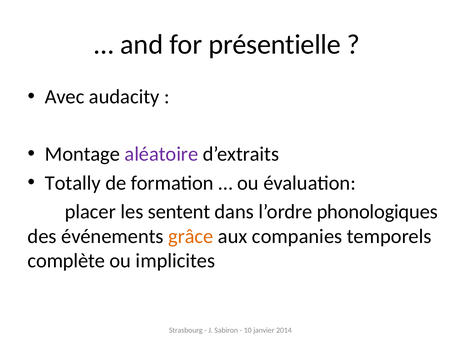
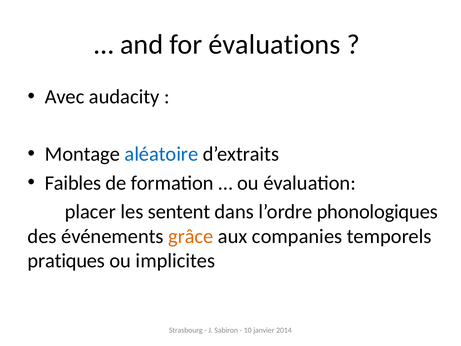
présentielle: présentielle -> évaluations
aléatoire colour: purple -> blue
Totally: Totally -> Faibles
complète: complète -> pratiques
